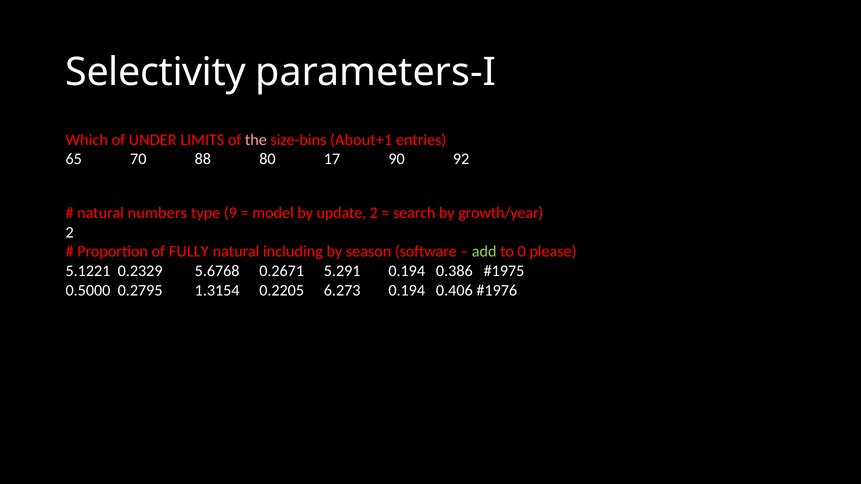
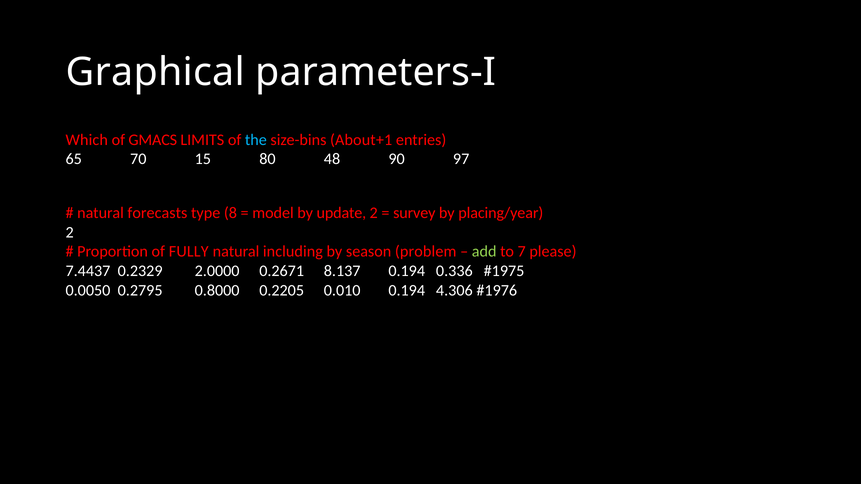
Selectivity: Selectivity -> Graphical
UNDER: UNDER -> GMACS
the colour: pink -> light blue
88: 88 -> 15
17: 17 -> 48
92: 92 -> 97
numbers: numbers -> forecasts
9: 9 -> 8
search: search -> survey
growth/year: growth/year -> placing/year
software: software -> problem
0: 0 -> 7
5.1221: 5.1221 -> 7.4437
5.6768: 5.6768 -> 2.0000
5.291: 5.291 -> 8.137
0.386: 0.386 -> 0.336
0.5000: 0.5000 -> 0.0050
1.3154: 1.3154 -> 0.8000
6.273: 6.273 -> 0.010
0.406: 0.406 -> 4.306
